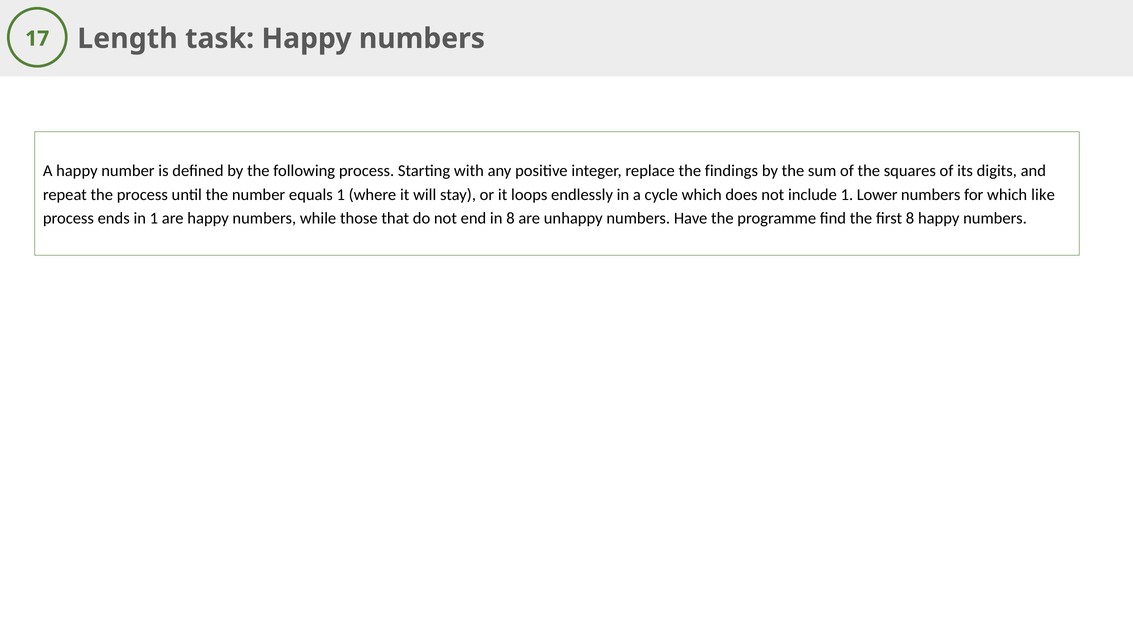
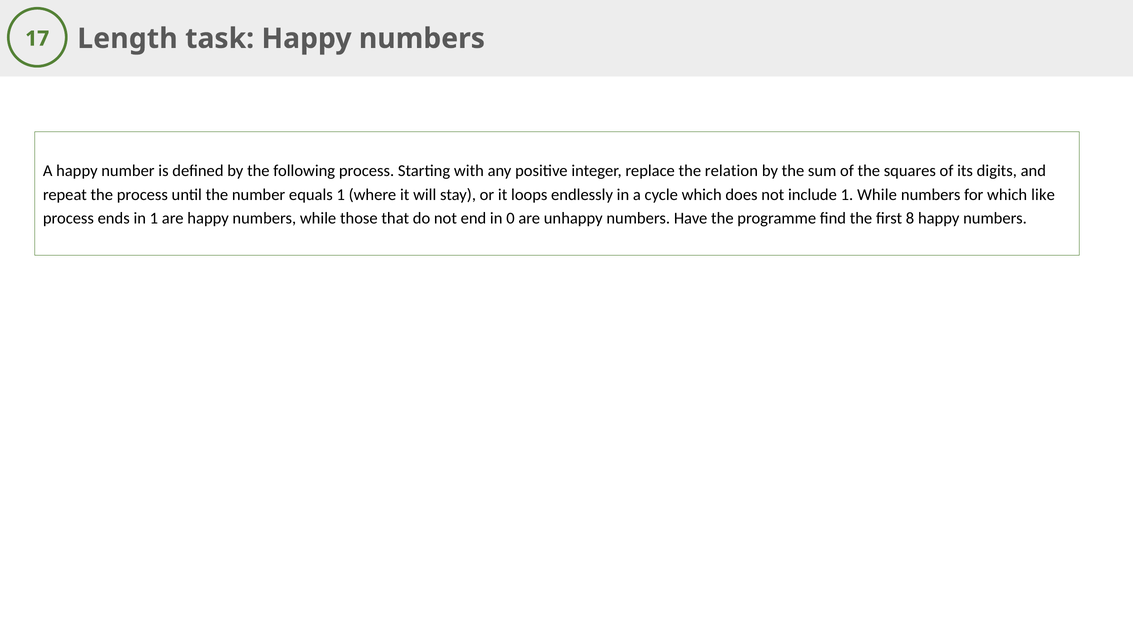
findings: findings -> relation
1 Lower: Lower -> While
in 8: 8 -> 0
